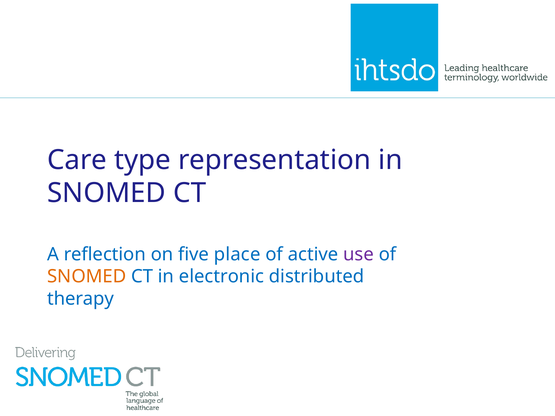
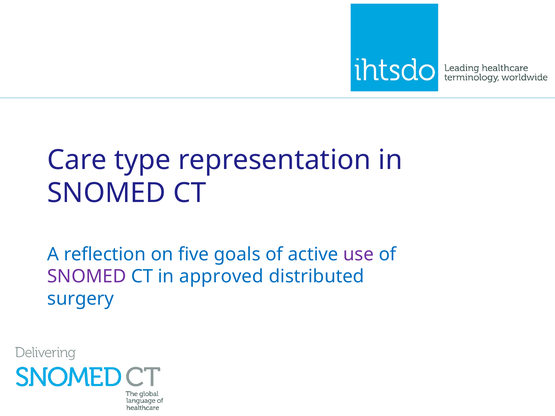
place: place -> goals
SNOMED at (87, 277) colour: orange -> purple
electronic: electronic -> approved
therapy: therapy -> surgery
